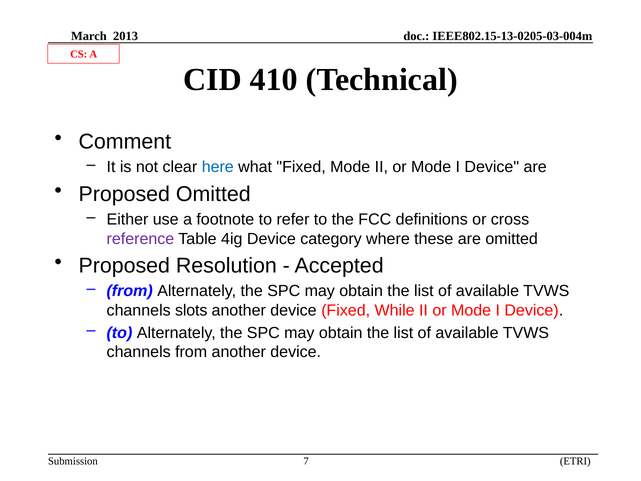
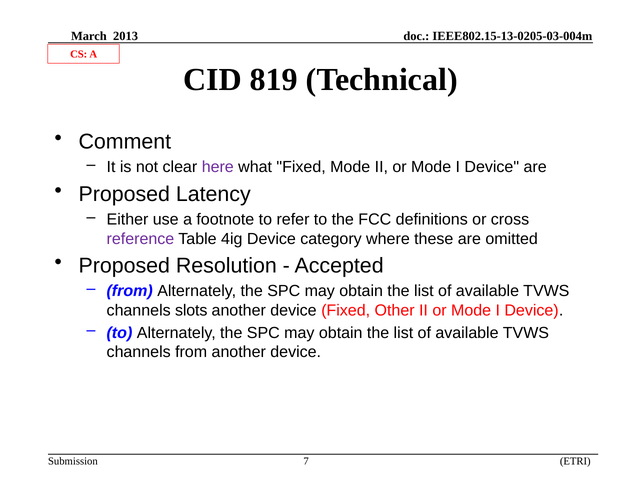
410: 410 -> 819
here colour: blue -> purple
Proposed Omitted: Omitted -> Latency
While: While -> Other
